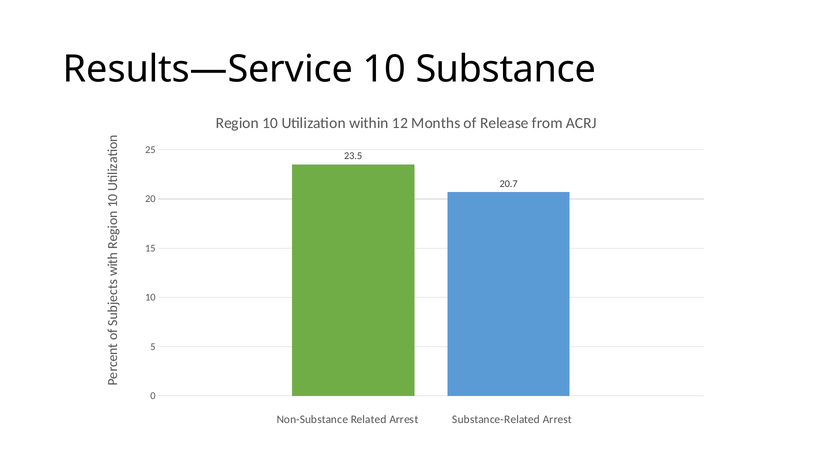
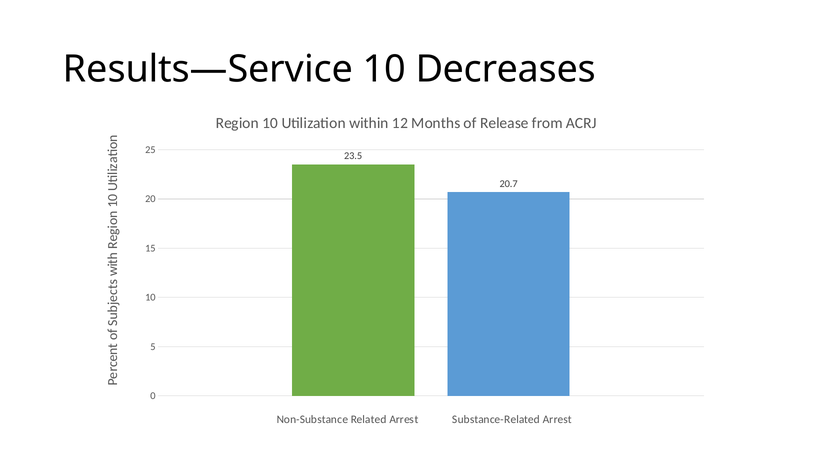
Substance: Substance -> Decreases
